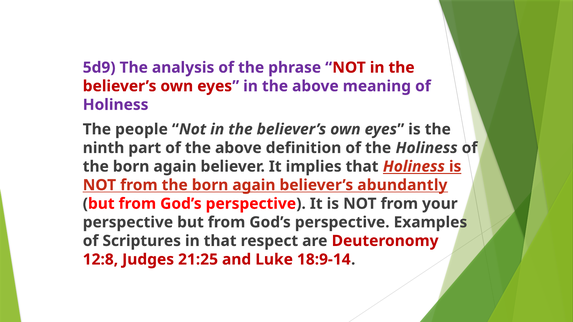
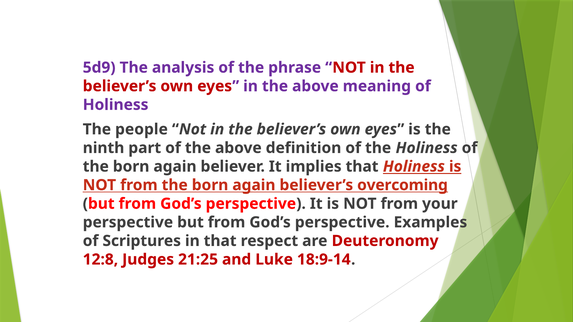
abundantly: abundantly -> overcoming
